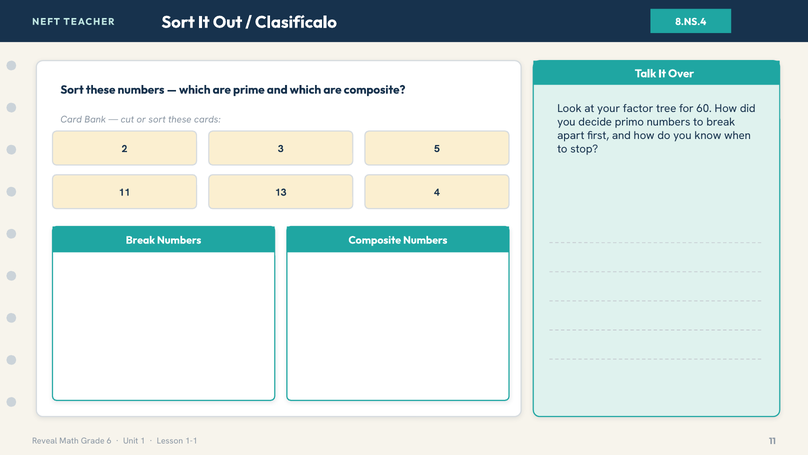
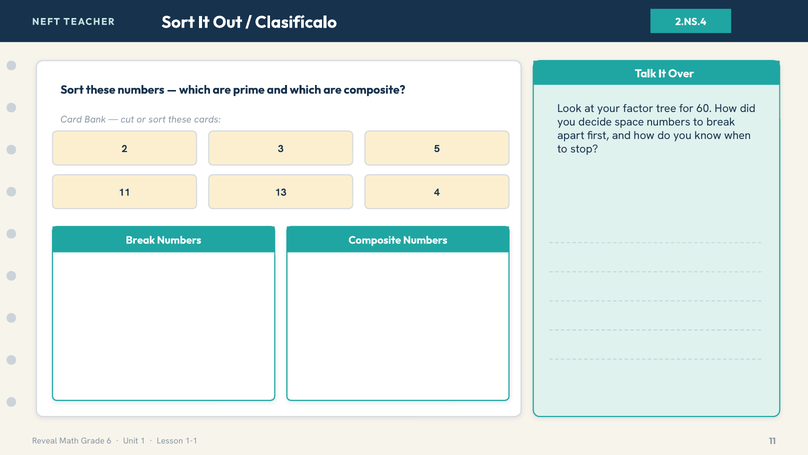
8.NS.4: 8.NS.4 -> 2.NS.4
primo: primo -> space
